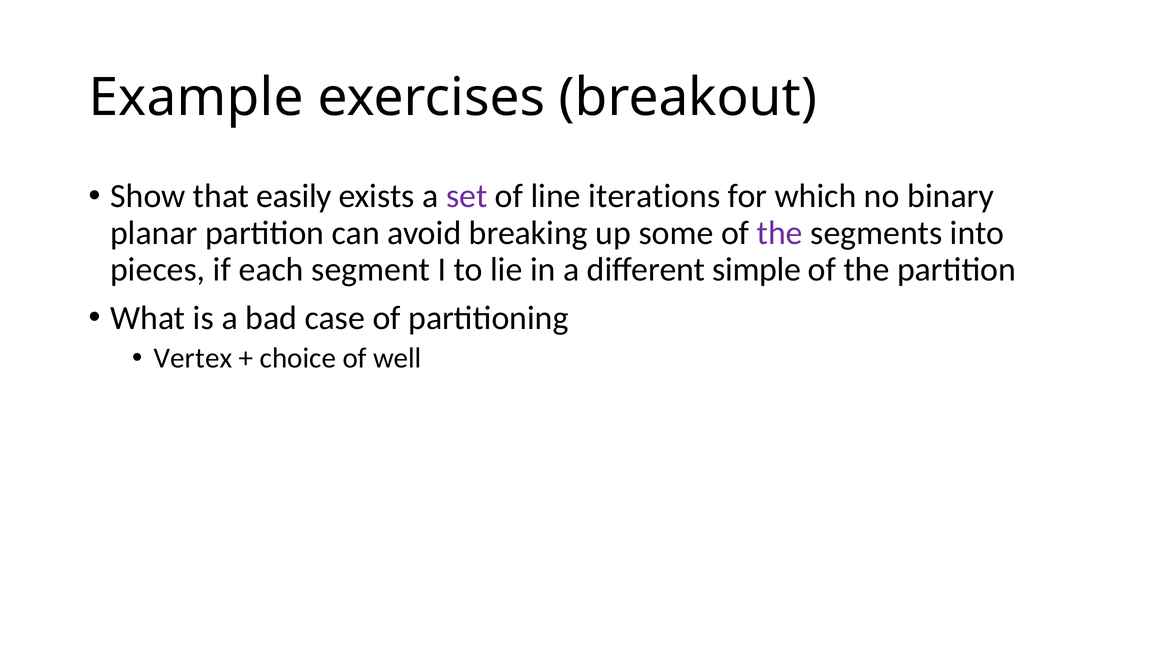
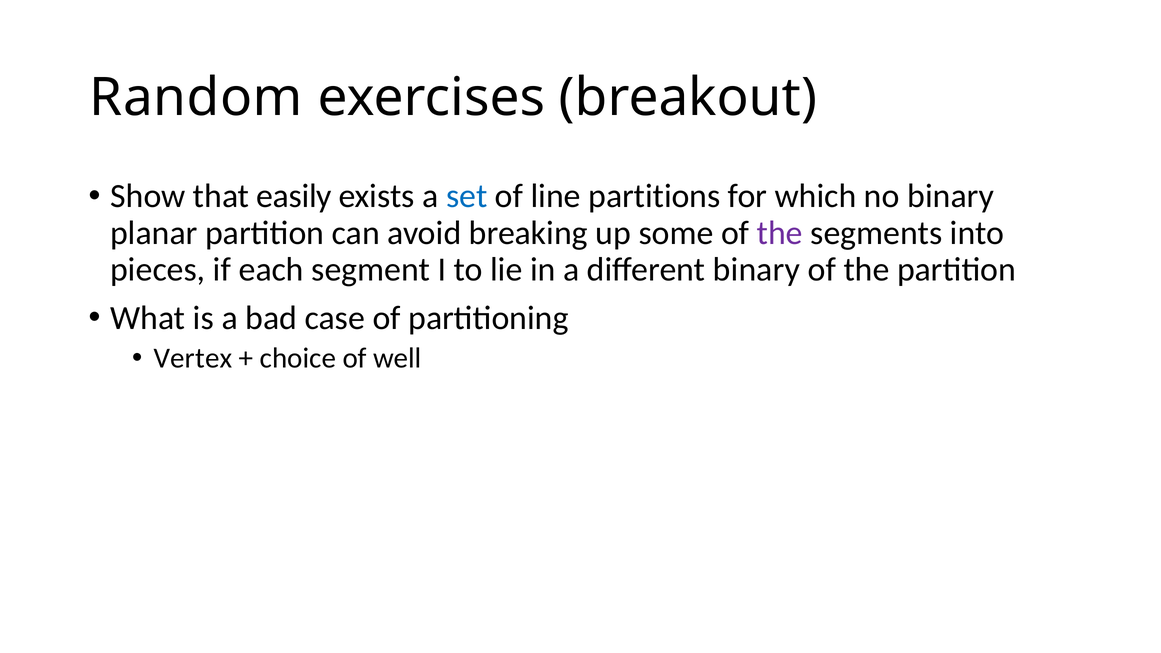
Example: Example -> Random
set colour: purple -> blue
iterations: iterations -> partitions
different simple: simple -> binary
